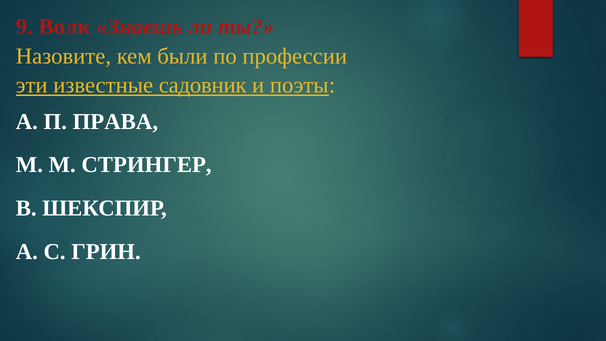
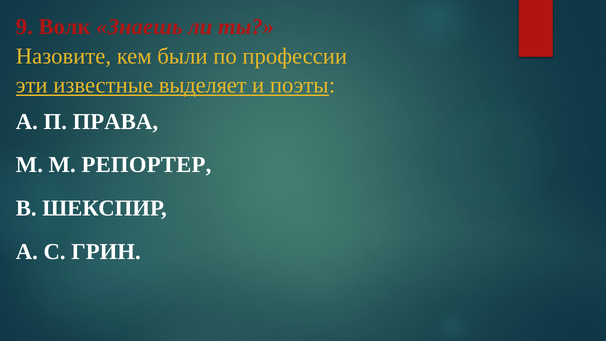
садовник: садовник -> выделяет
СТРИНГЕР: СТРИНГЕР -> РЕПОРТЕР
